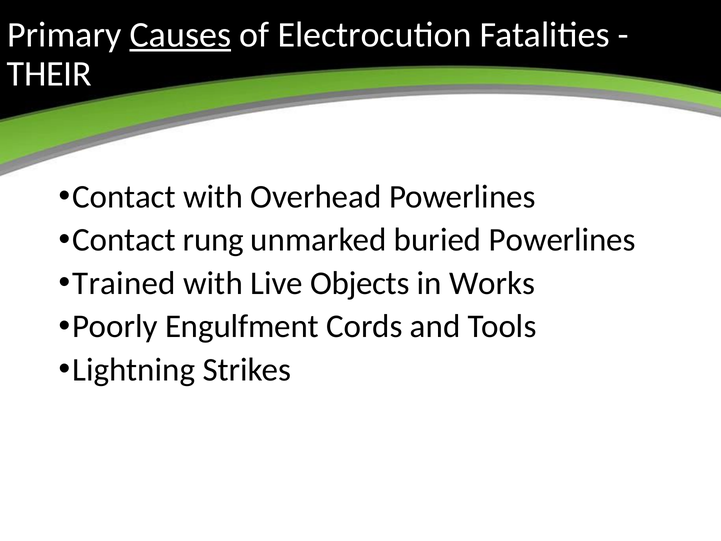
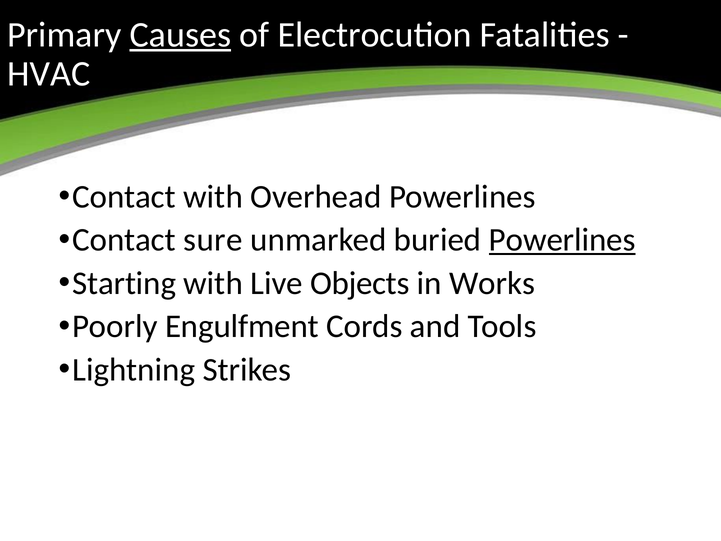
THEIR: THEIR -> HVAC
rung: rung -> sure
Powerlines at (562, 240) underline: none -> present
Trained: Trained -> Starting
